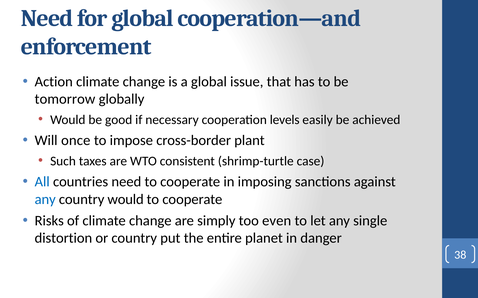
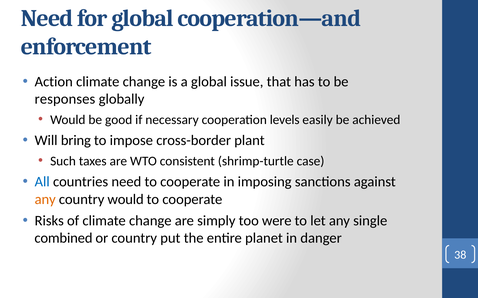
tomorrow: tomorrow -> responses
once: once -> bring
any at (45, 200) colour: blue -> orange
even: even -> were
distortion: distortion -> combined
